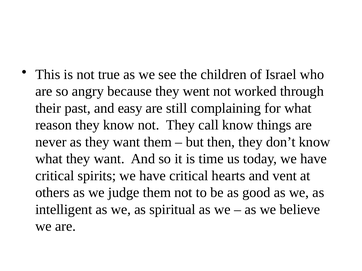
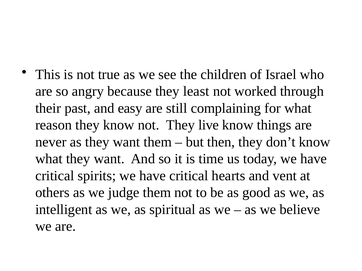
went: went -> least
call: call -> live
